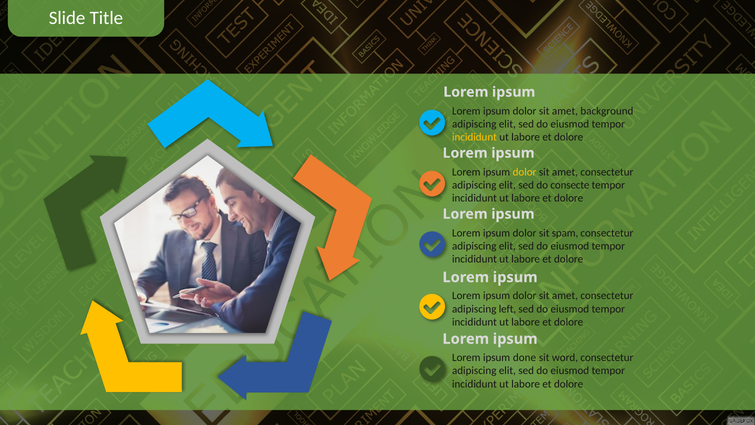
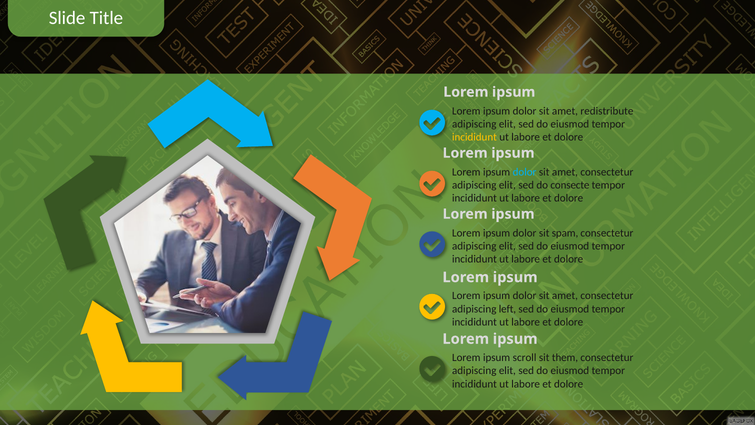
background: background -> redistribute
dolor at (525, 172) colour: yellow -> light blue
done: done -> scroll
word: word -> them
